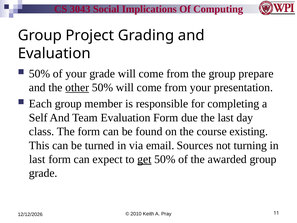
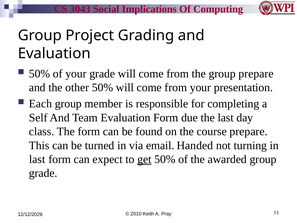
other underline: present -> none
course existing: existing -> prepare
Sources: Sources -> Handed
